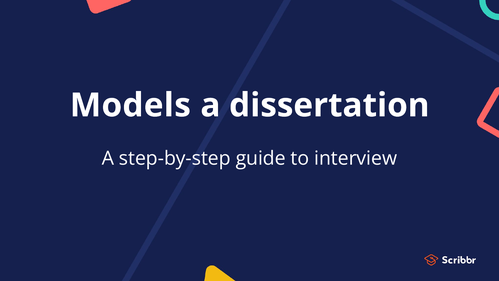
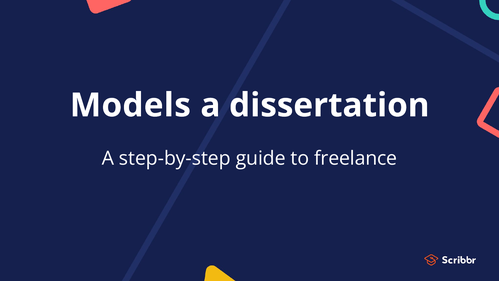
interview: interview -> freelance
